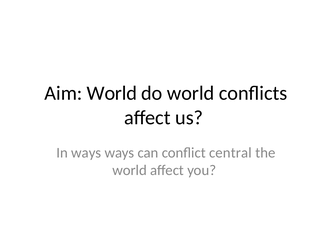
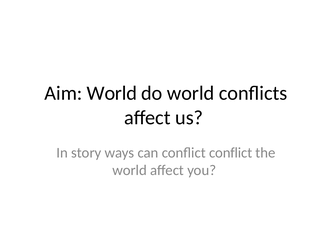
In ways: ways -> story
conflict central: central -> conflict
